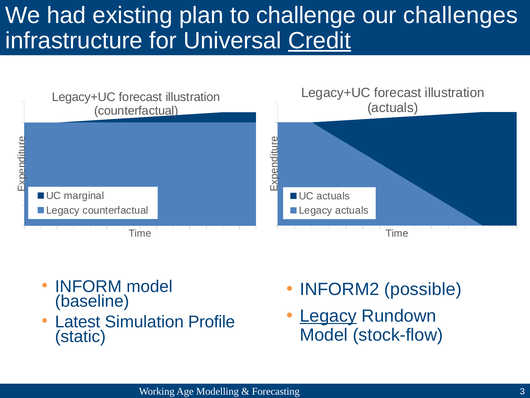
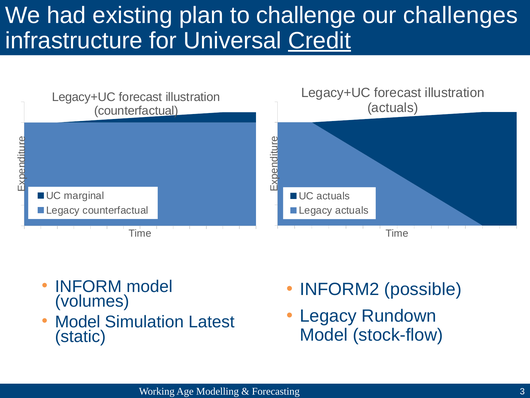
baseline: baseline -> volumes
Legacy at (328, 315) underline: present -> none
Latest at (78, 321): Latest -> Model
Profile: Profile -> Latest
